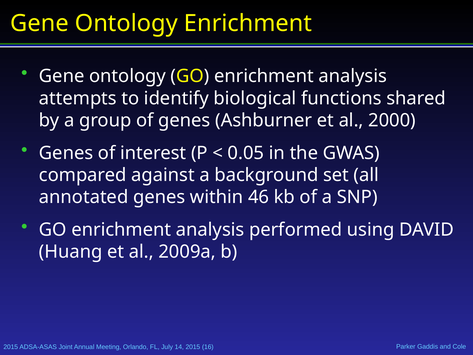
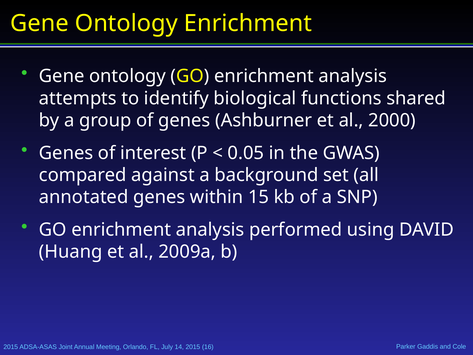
46: 46 -> 15
